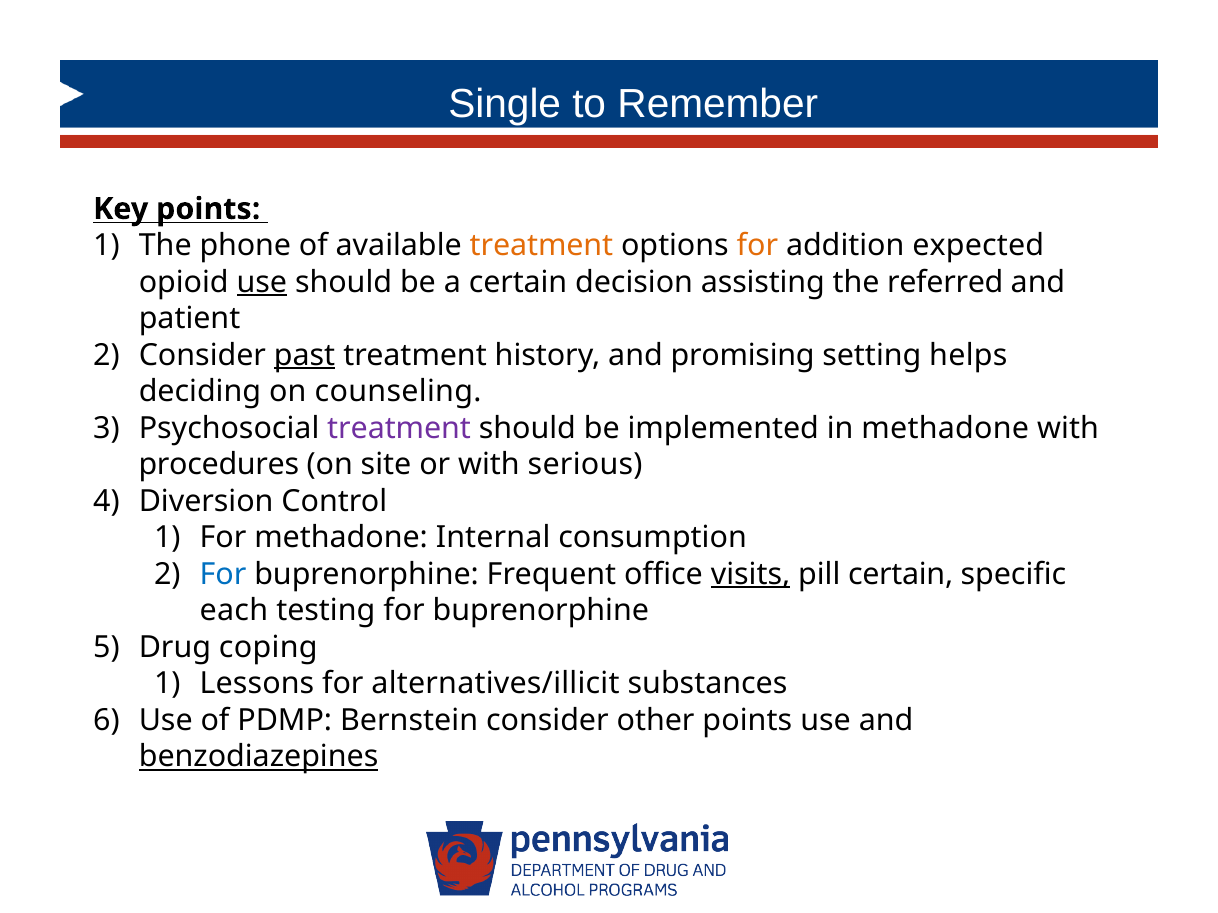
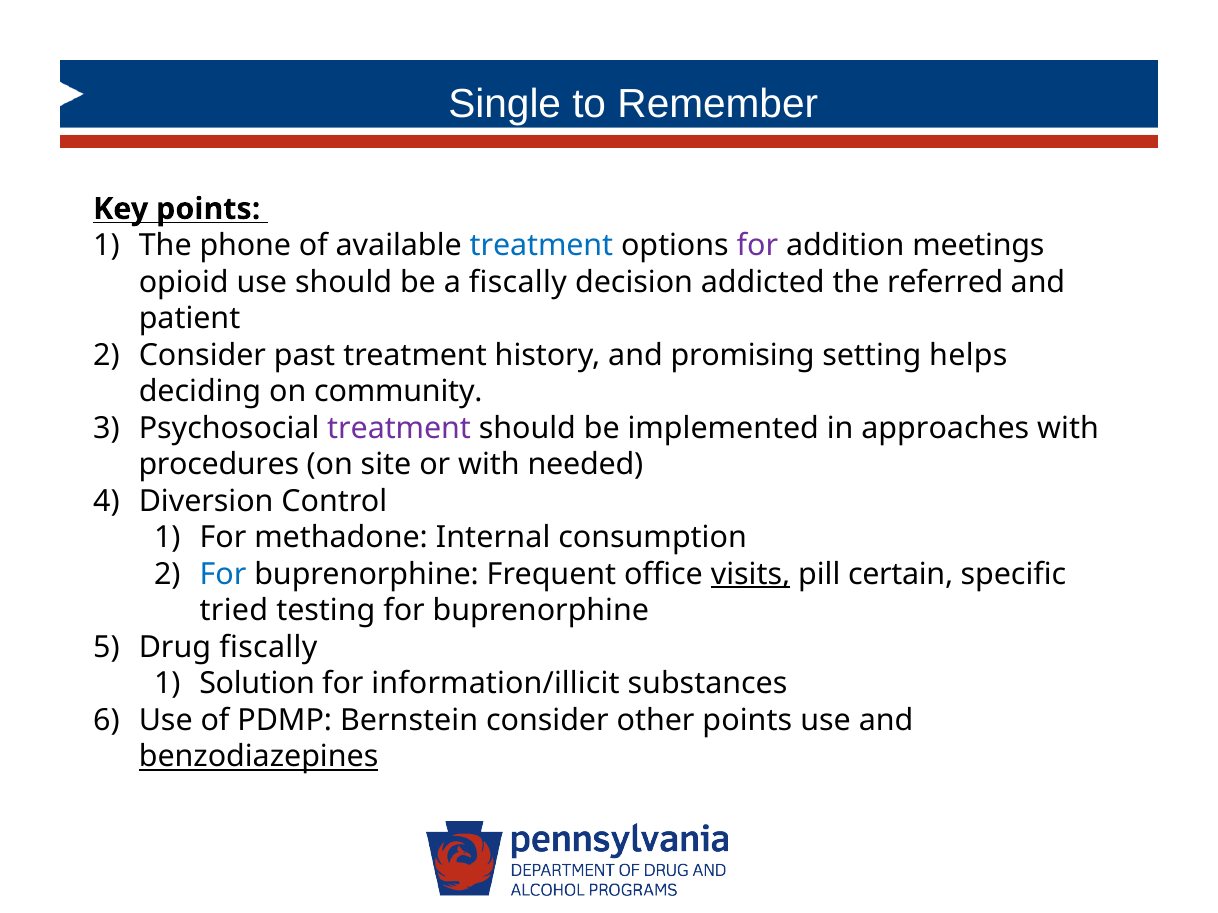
treatment at (541, 246) colour: orange -> blue
for at (757, 246) colour: orange -> purple
expected: expected -> meetings
use at (262, 282) underline: present -> none
a certain: certain -> fiscally
assisting: assisting -> addicted
past underline: present -> none
counseling: counseling -> community
in methadone: methadone -> approaches
serious: serious -> needed
each: each -> tried
Drug coping: coping -> fiscally
Lessons: Lessons -> Solution
alternatives/illicit: alternatives/illicit -> information/illicit
